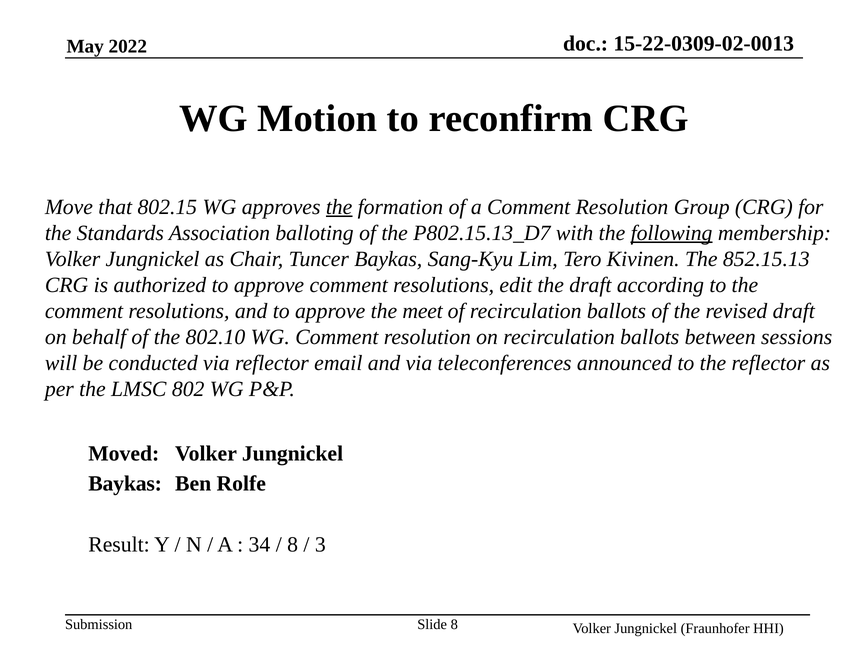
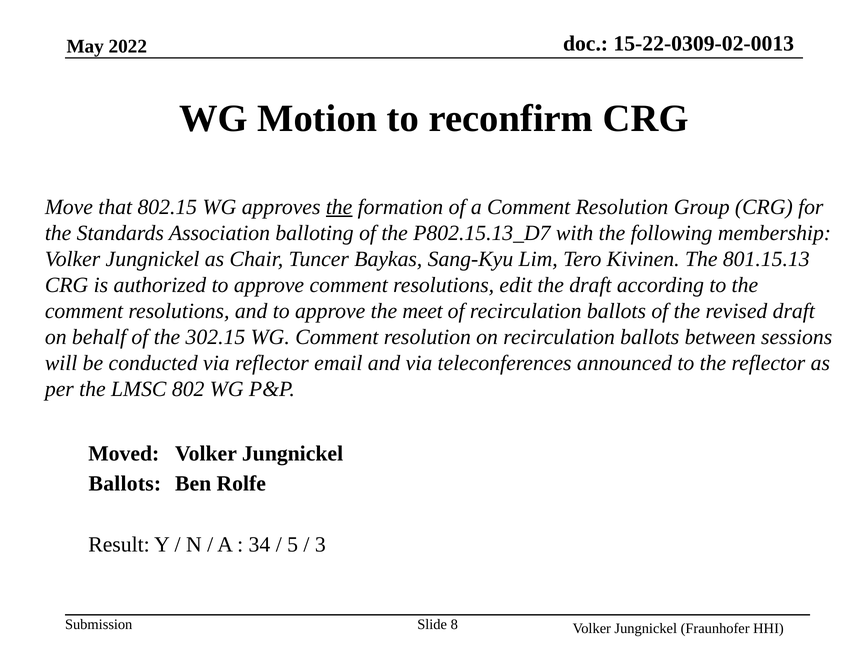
following underline: present -> none
852.15.13: 852.15.13 -> 801.15.13
802.10: 802.10 -> 302.15
Baykas at (125, 484): Baykas -> Ballots
8 at (293, 545): 8 -> 5
